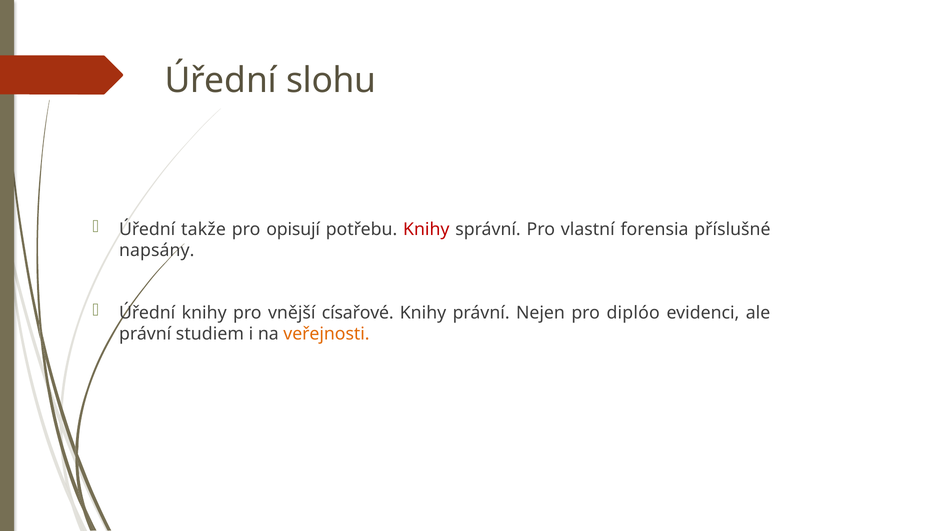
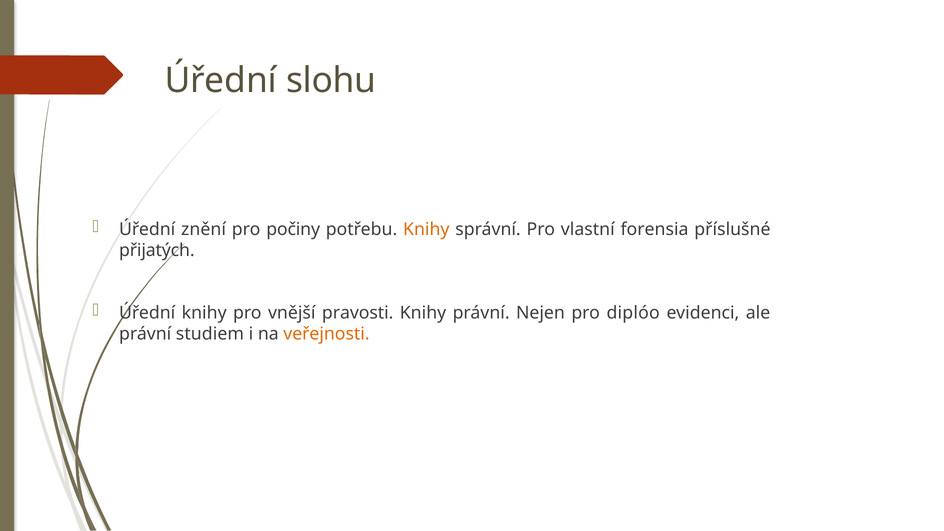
takže: takže -> znění
opisují: opisují -> počiny
Knihy at (426, 229) colour: red -> orange
napsány: napsány -> přijatých
císařové: císařové -> pravosti
